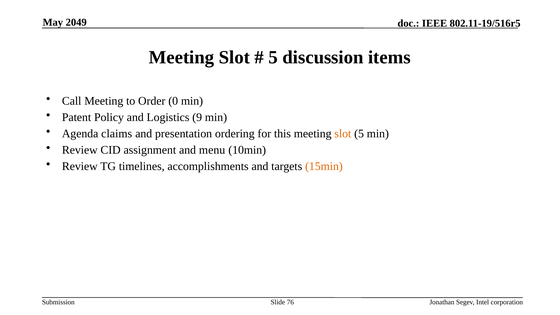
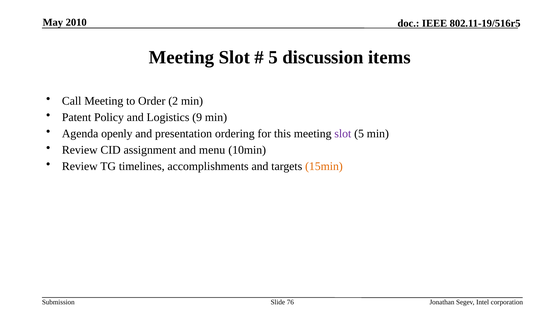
2049: 2049 -> 2010
0: 0 -> 2
claims: claims -> openly
slot at (343, 134) colour: orange -> purple
